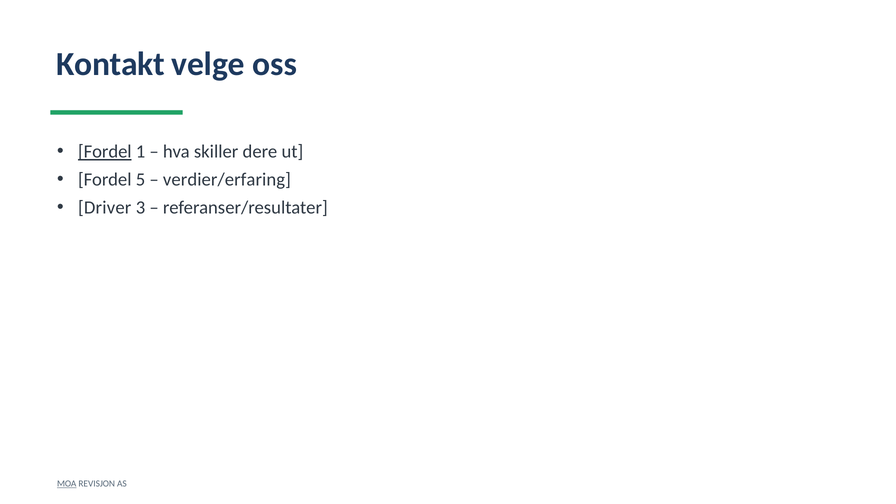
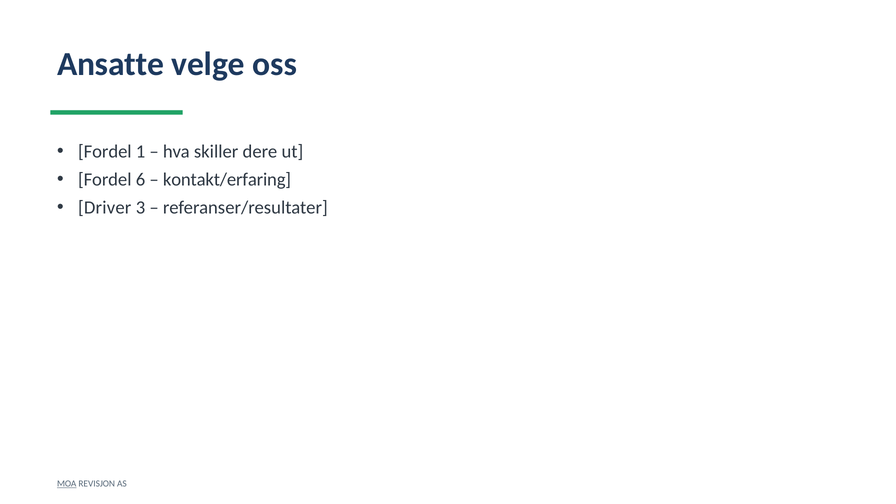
Kontakt: Kontakt -> Ansatte
Fordel at (105, 152) underline: present -> none
5: 5 -> 6
verdier/erfaring: verdier/erfaring -> kontakt/erfaring
